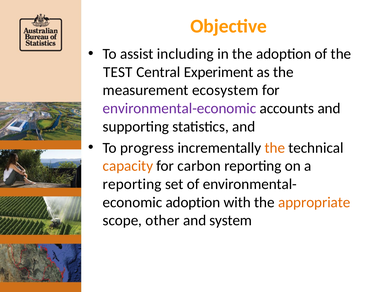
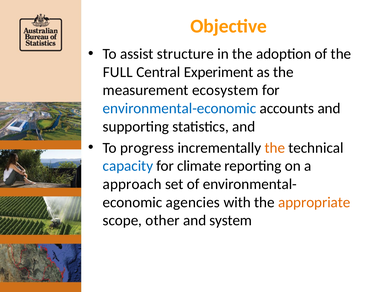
including: including -> structure
TEST: TEST -> FULL
environmental-economic colour: purple -> blue
capacity colour: orange -> blue
carbon: carbon -> climate
reporting at (132, 184): reporting -> approach
adoption at (193, 202): adoption -> agencies
